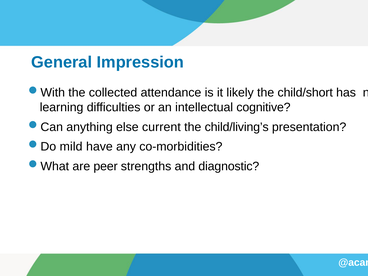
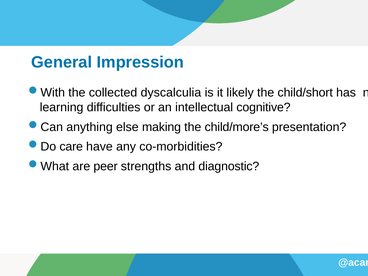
attendance: attendance -> dyscalculia
current: current -> making
child/living’s: child/living’s -> child/more’s
mild: mild -> care
